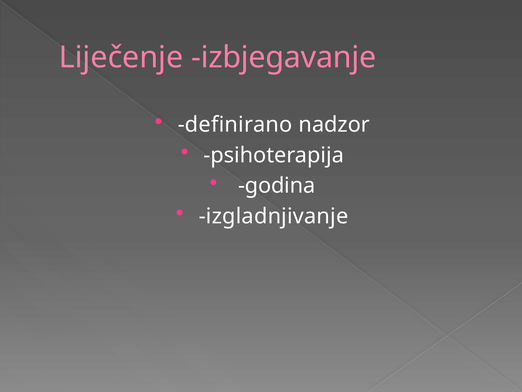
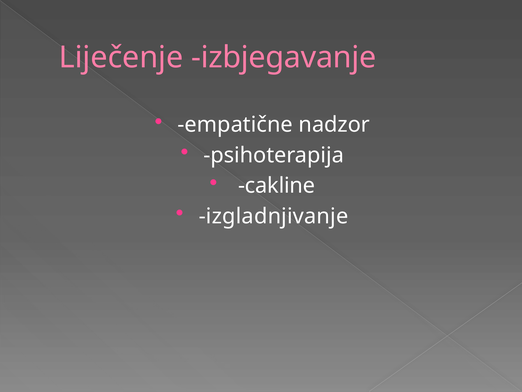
definirano: definirano -> empatične
godina: godina -> cakline
